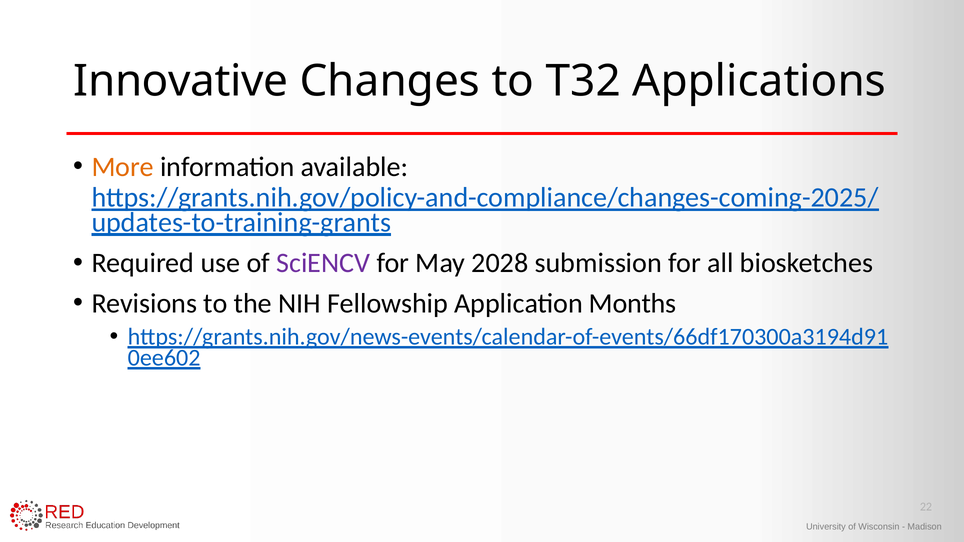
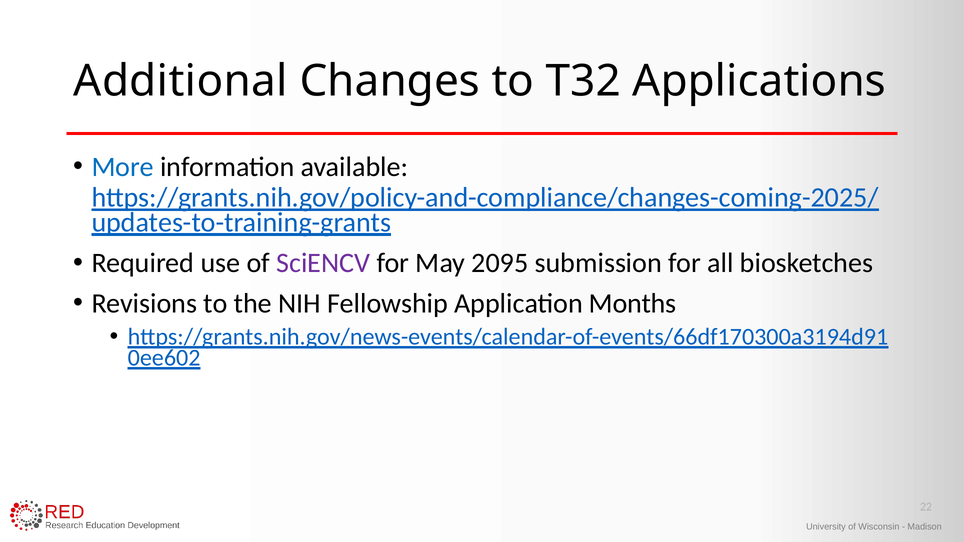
Innovative: Innovative -> Additional
More colour: orange -> blue
2028: 2028 -> 2095
